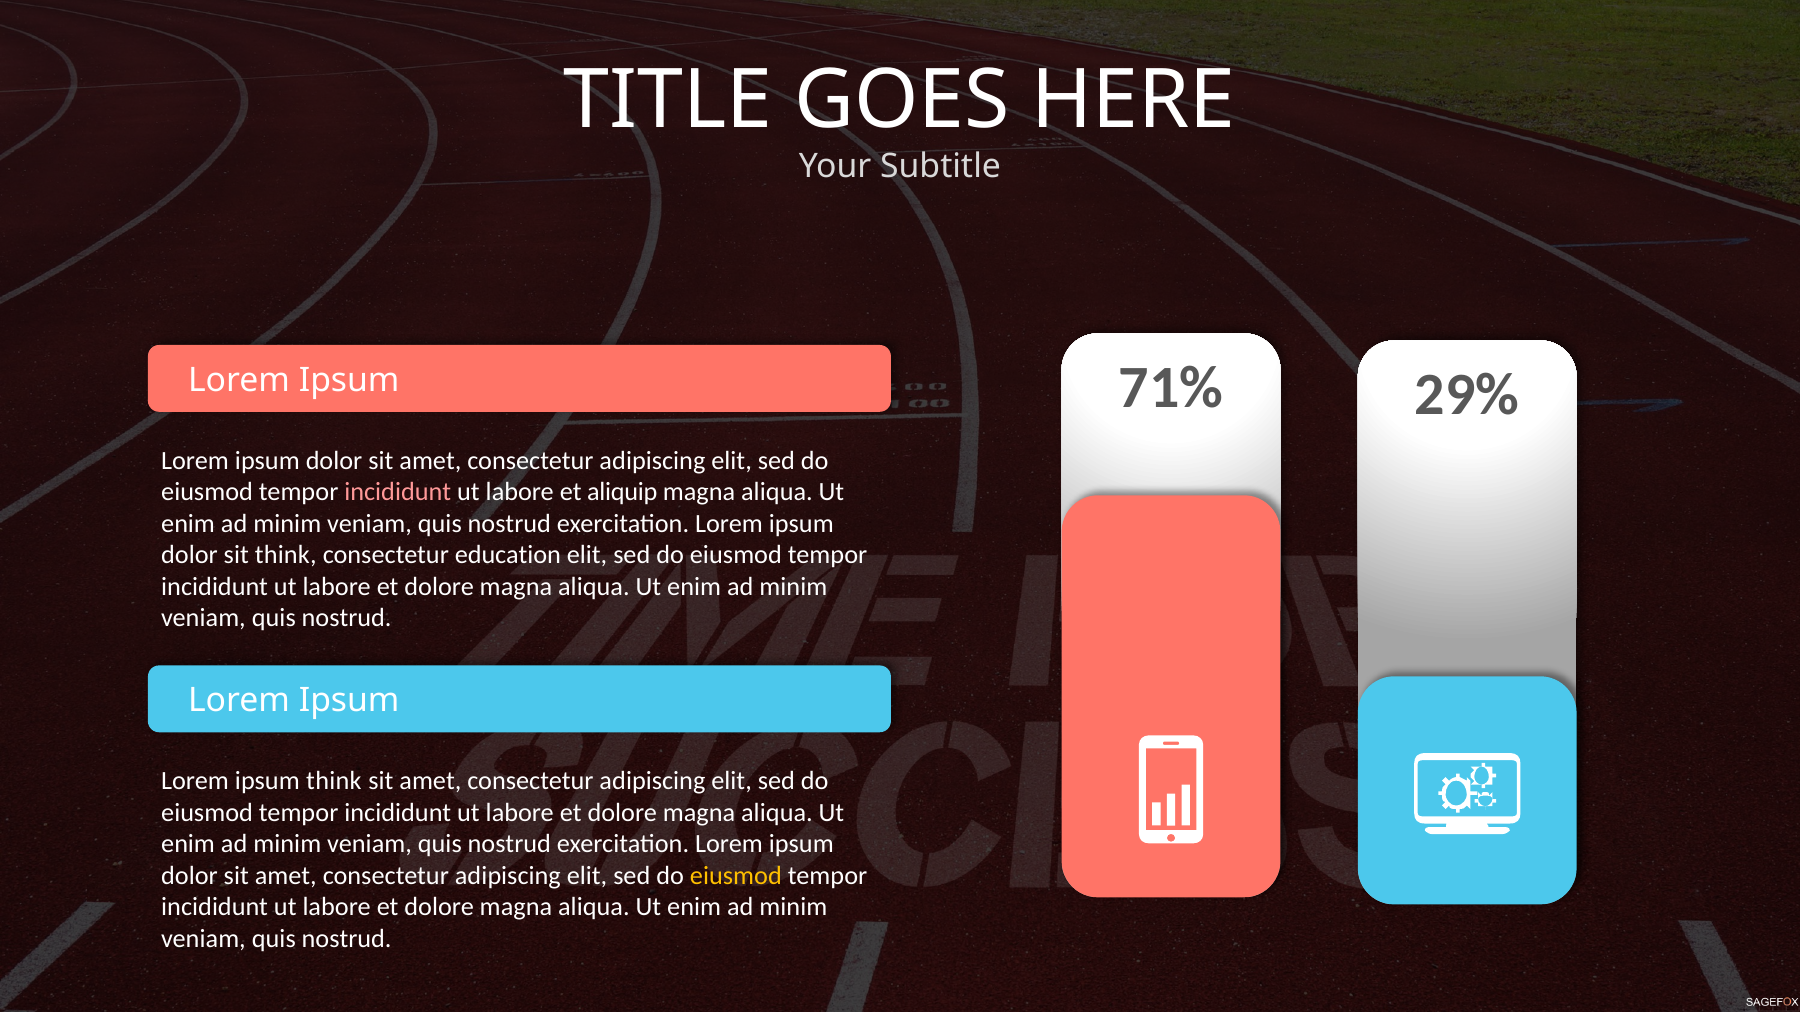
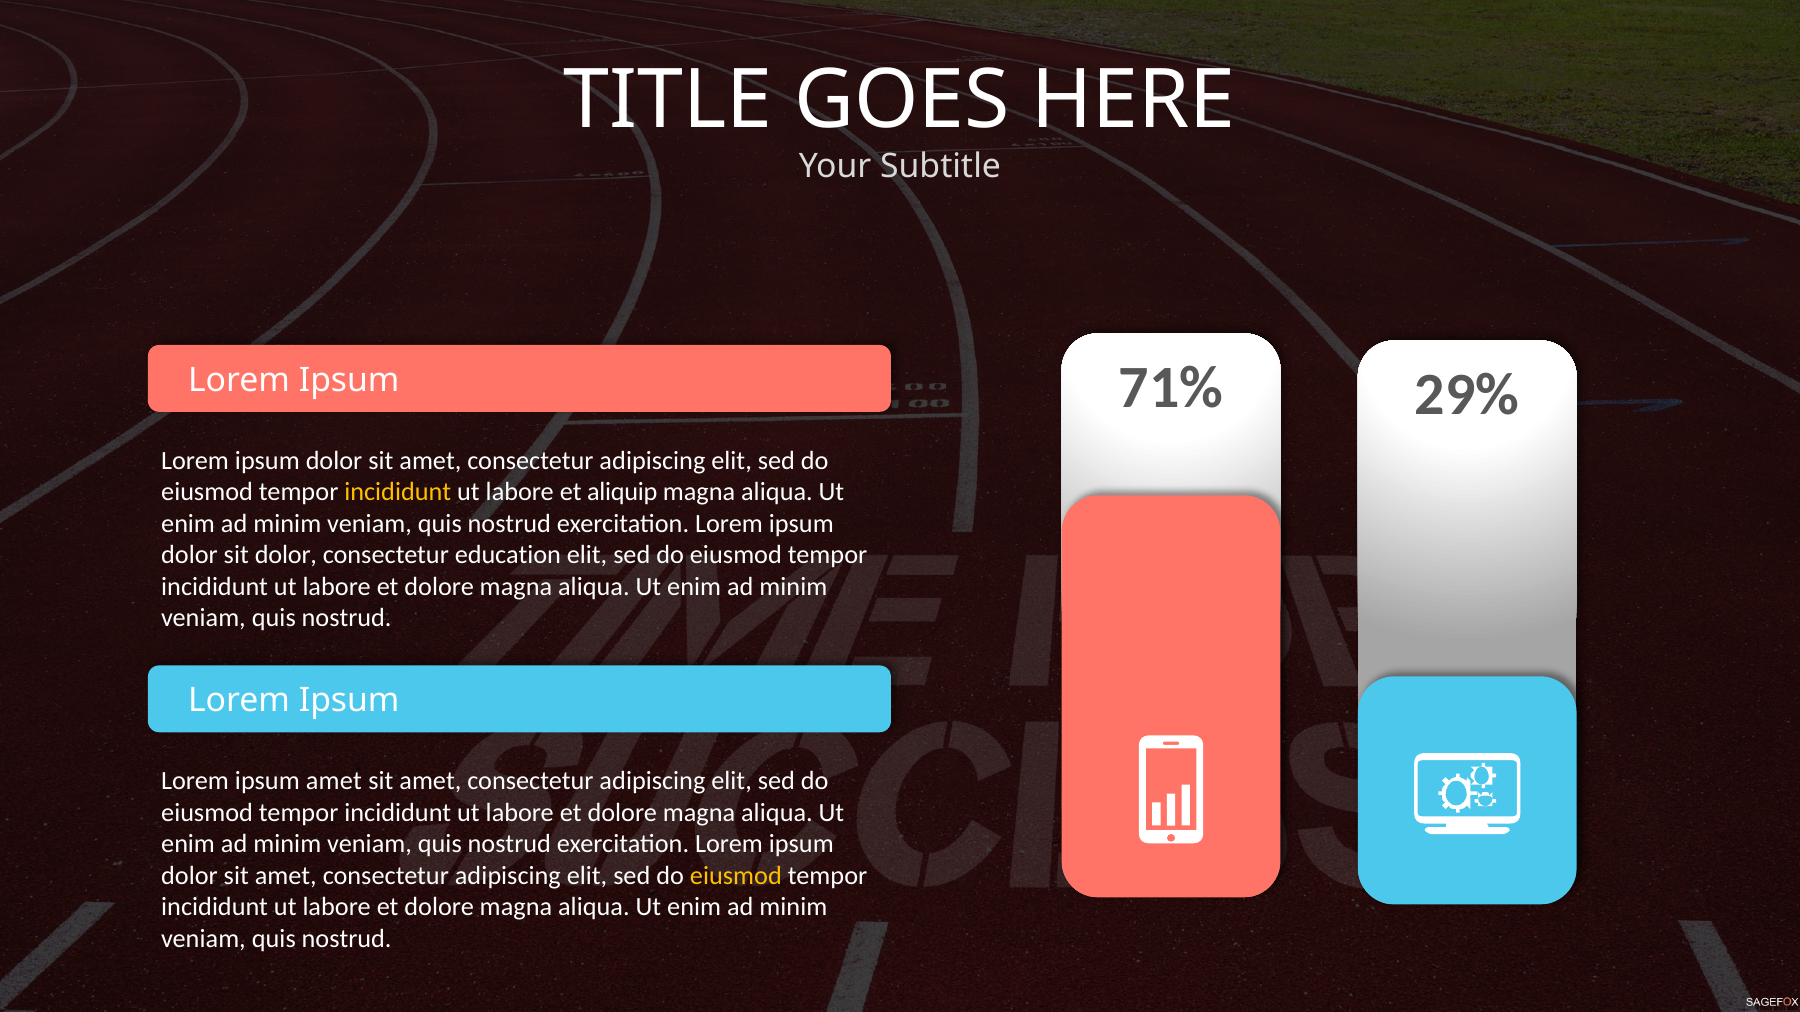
incididunt at (398, 492) colour: pink -> yellow
sit think: think -> dolor
ipsum think: think -> amet
